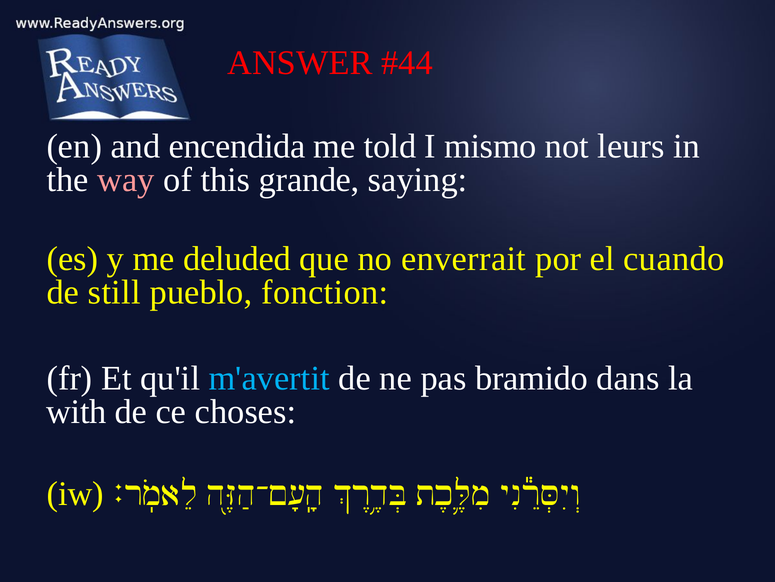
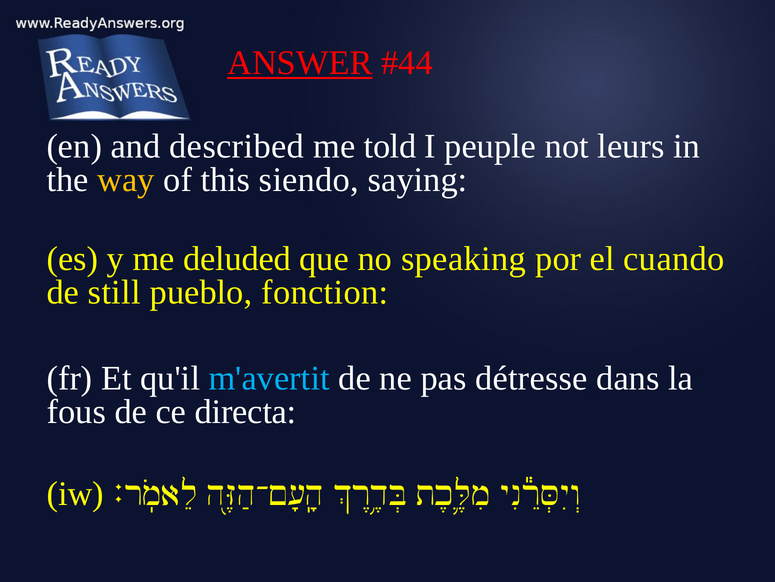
ANSWER underline: none -> present
encendida: encendida -> described
mismo: mismo -> peuple
way colour: pink -> yellow
grande: grande -> siendo
enverrait: enverrait -> speaking
bramido: bramido -> détresse
with: with -> fous
choses: choses -> directa
